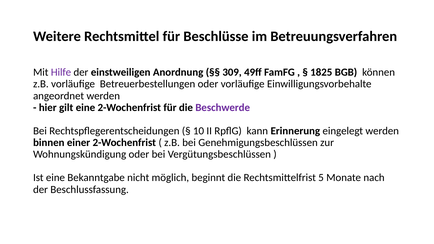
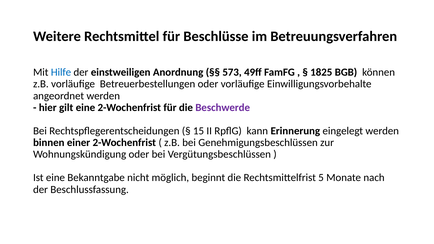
Hilfe colour: purple -> blue
309: 309 -> 573
10: 10 -> 15
